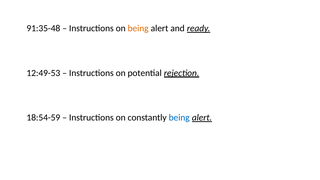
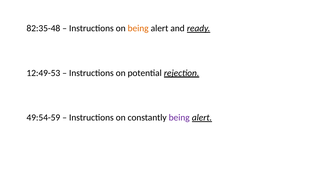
91:35-48: 91:35-48 -> 82:35-48
18:54-59: 18:54-59 -> 49:54-59
being at (179, 118) colour: blue -> purple
